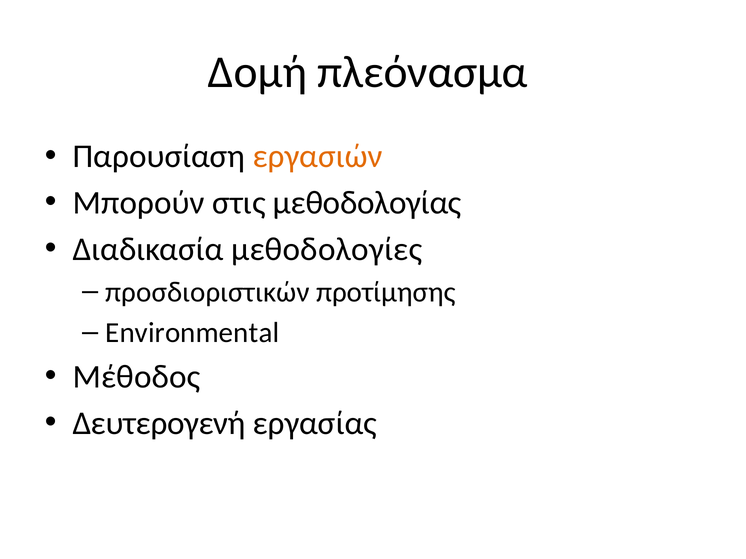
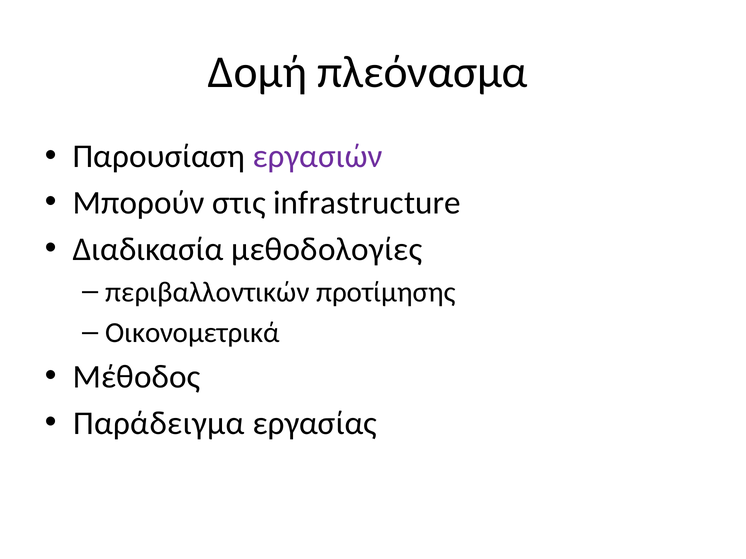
εργασιών colour: orange -> purple
μεθοδολογίας: μεθοδολογίας -> infrastructure
προσδιοριστικών: προσδιοριστικών -> περιβαλλοντικών
Environmental: Environmental -> Οικονομετρικά
Δευτερογενή: Δευτερογενή -> Παράδειγμα
